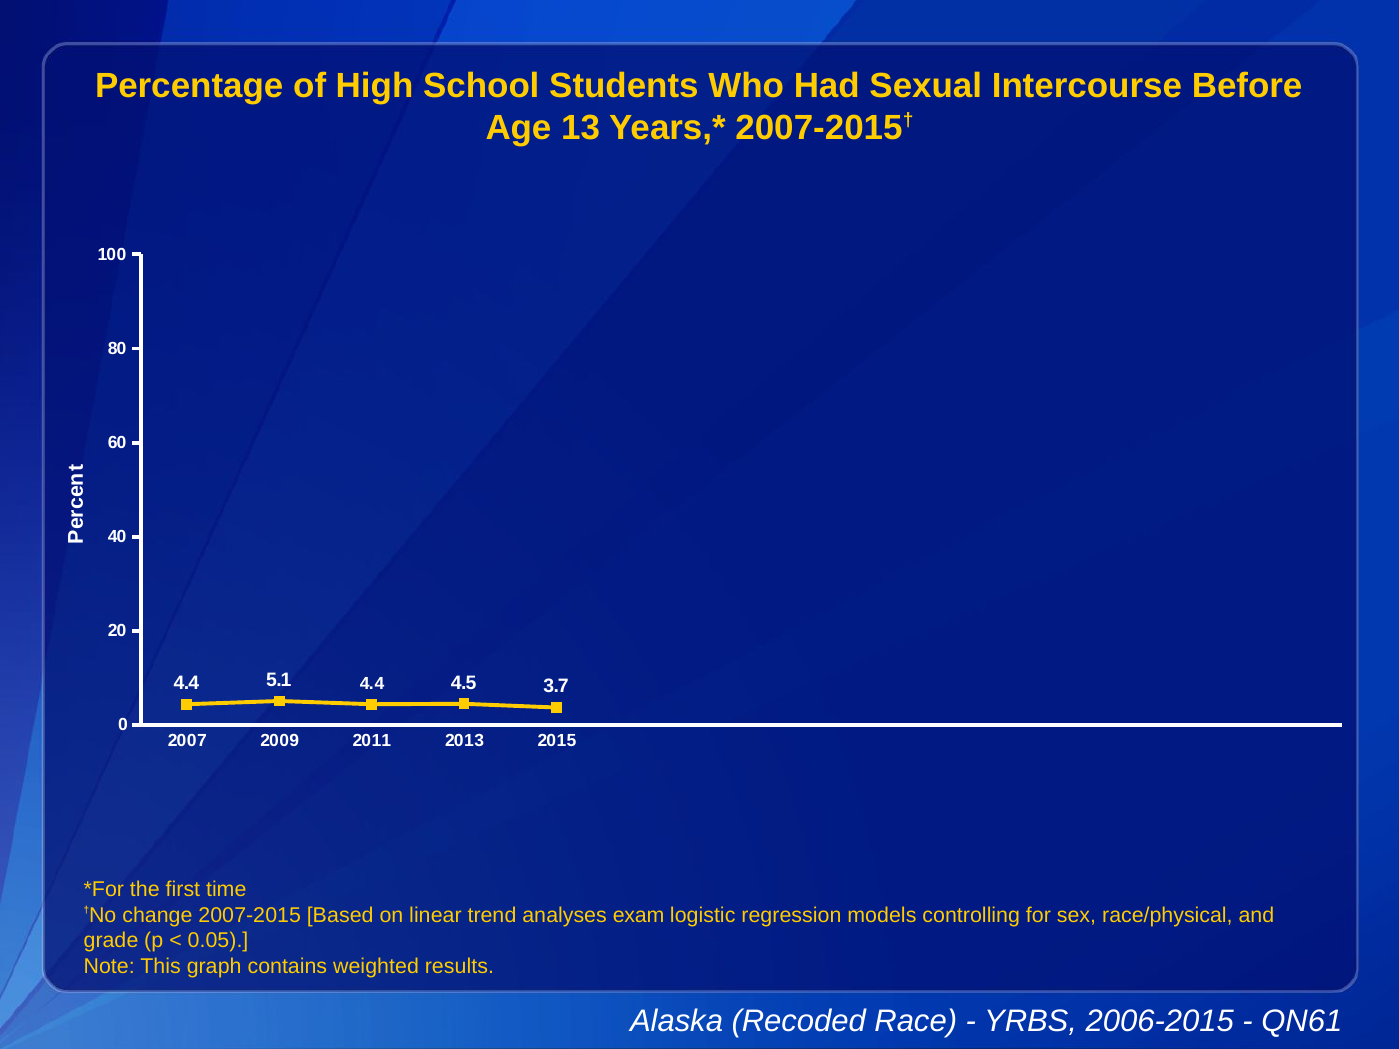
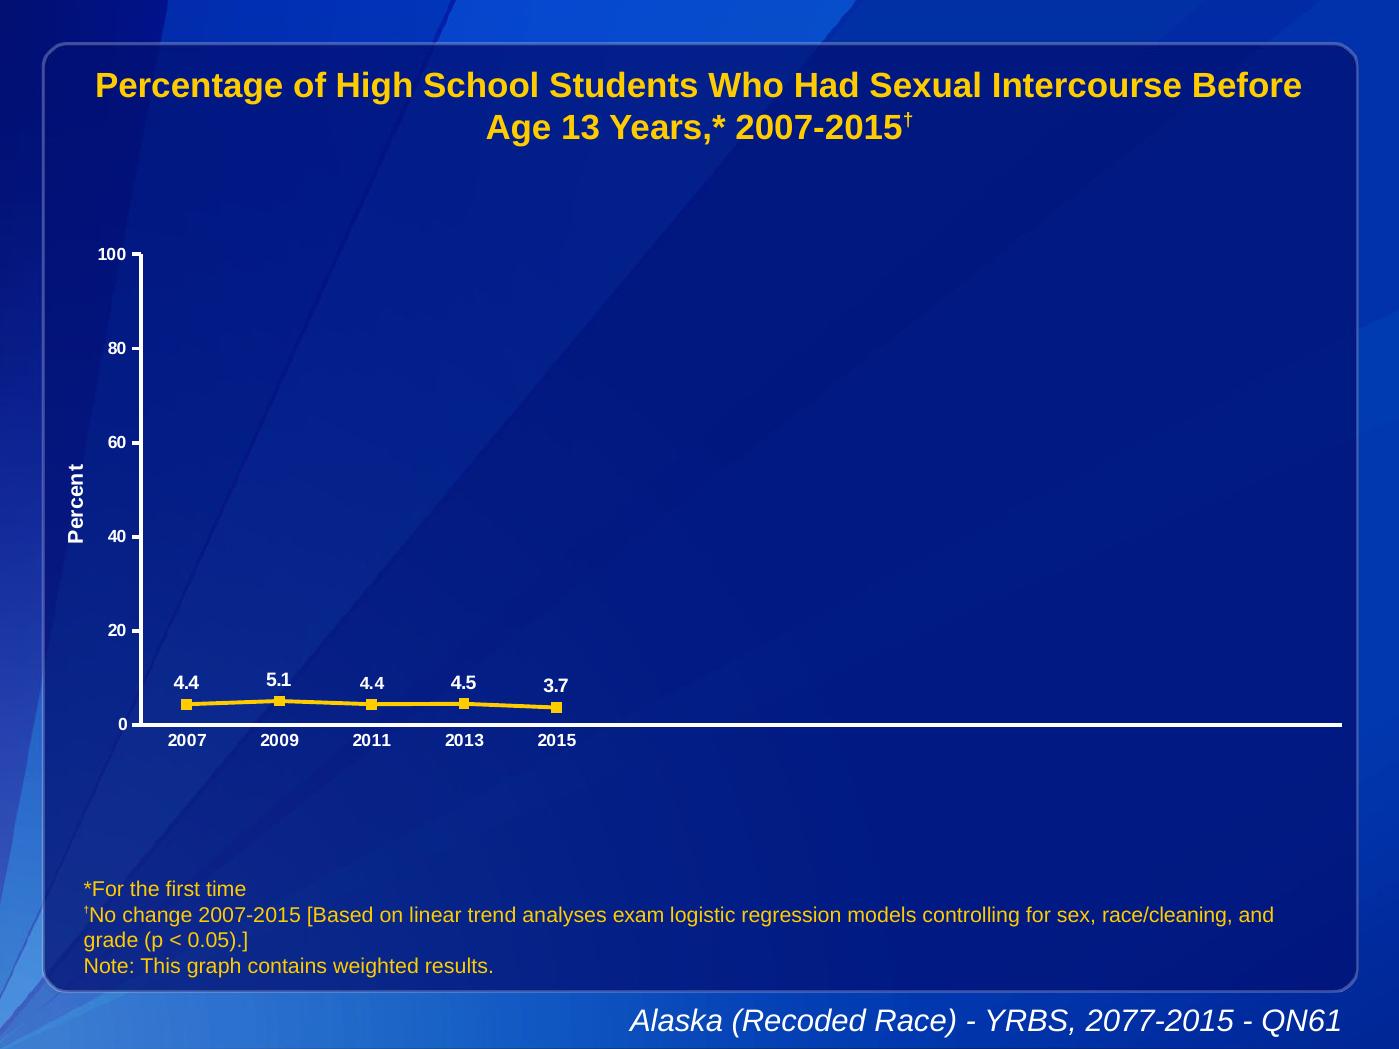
race/physical: race/physical -> race/cleaning
2006-2015: 2006-2015 -> 2077-2015
